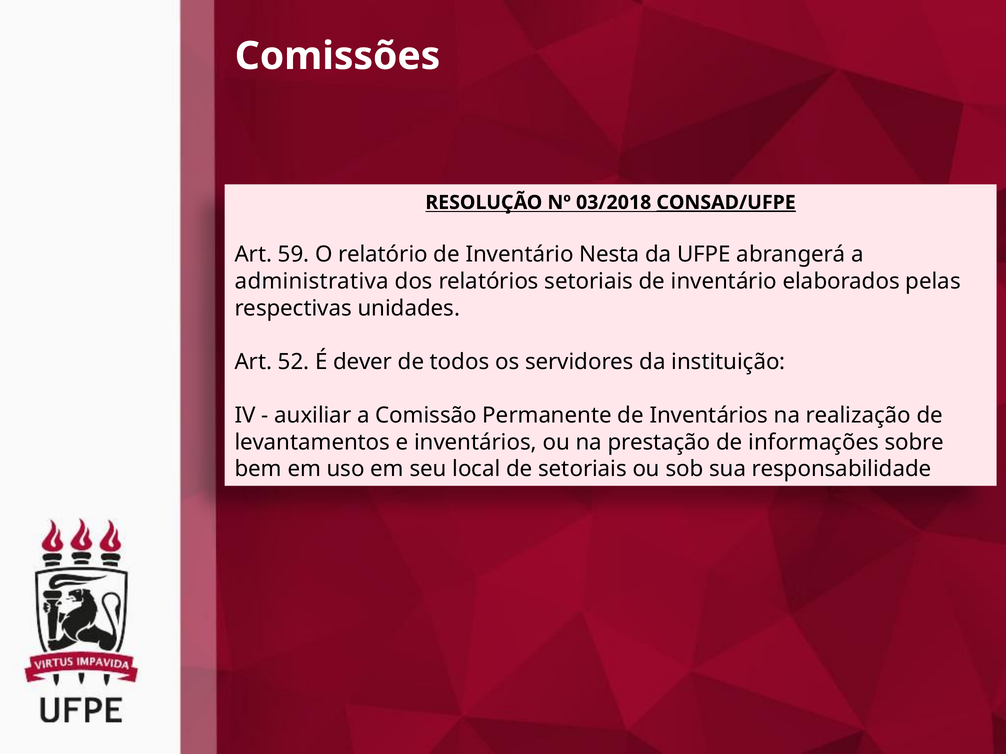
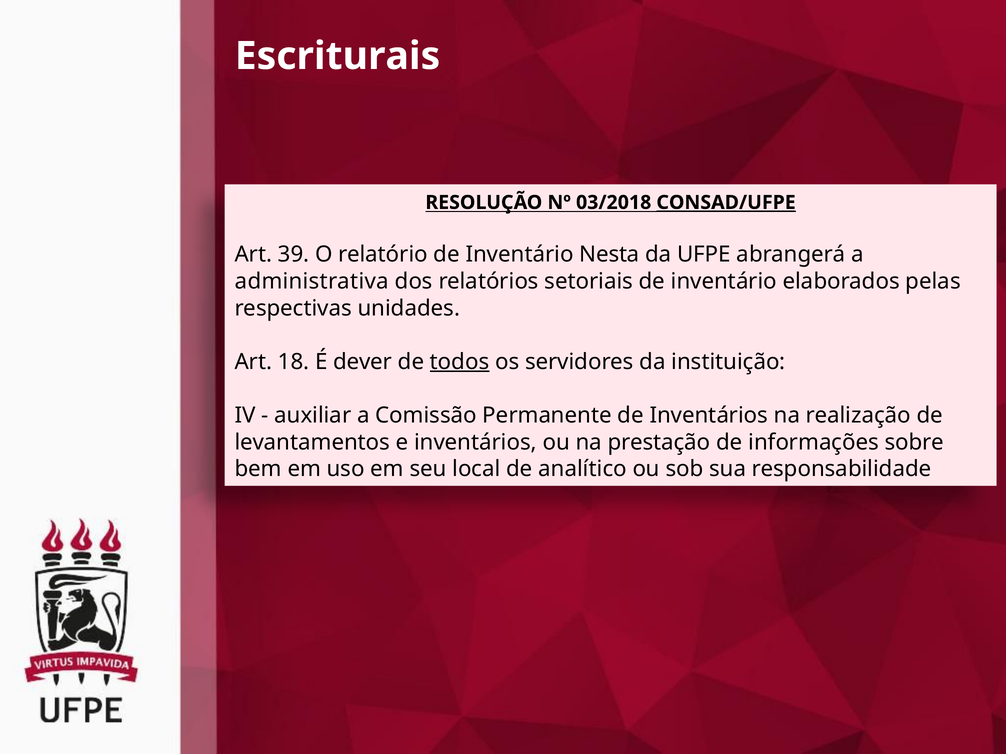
Comissões: Comissões -> Escriturais
59: 59 -> 39
52: 52 -> 18
todos underline: none -> present
de setoriais: setoriais -> analítico
